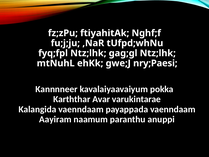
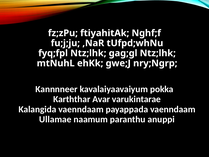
nry;Paesi: nry;Paesi -> nry;Ngrp
Aayiram: Aayiram -> Ullamae
